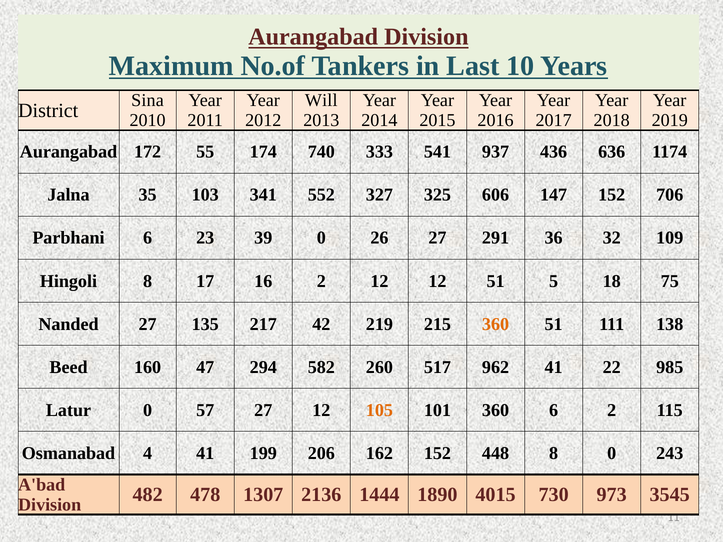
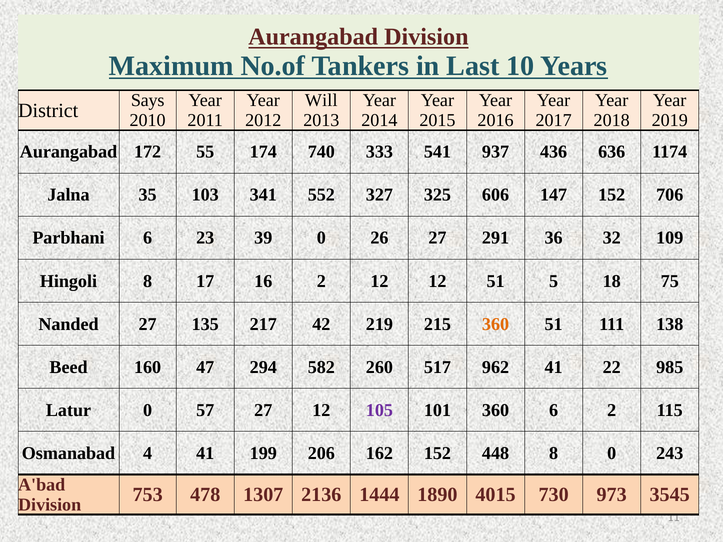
Sina: Sina -> Says
105 colour: orange -> purple
482: 482 -> 753
